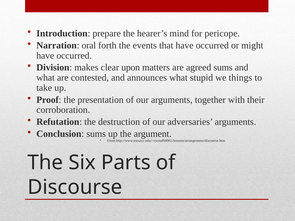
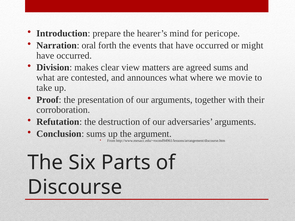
upon: upon -> view
stupid: stupid -> where
things: things -> movie
